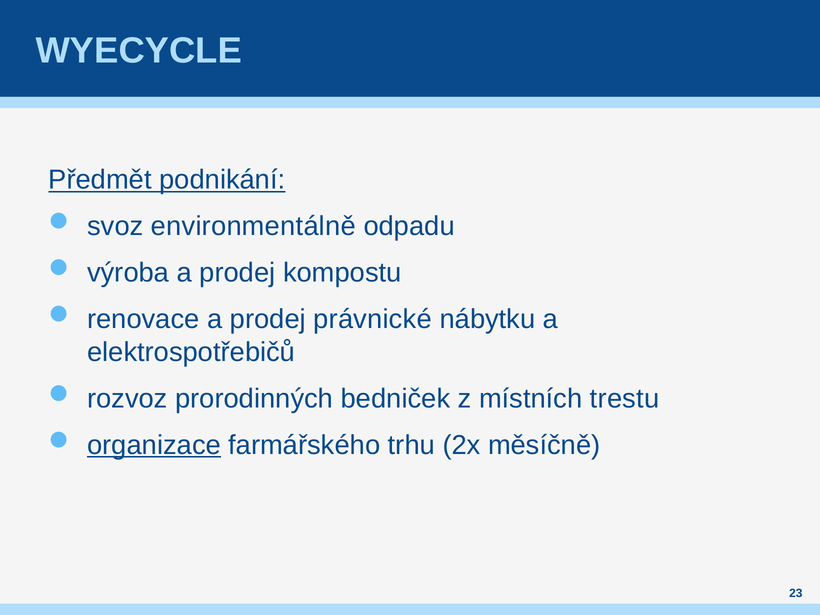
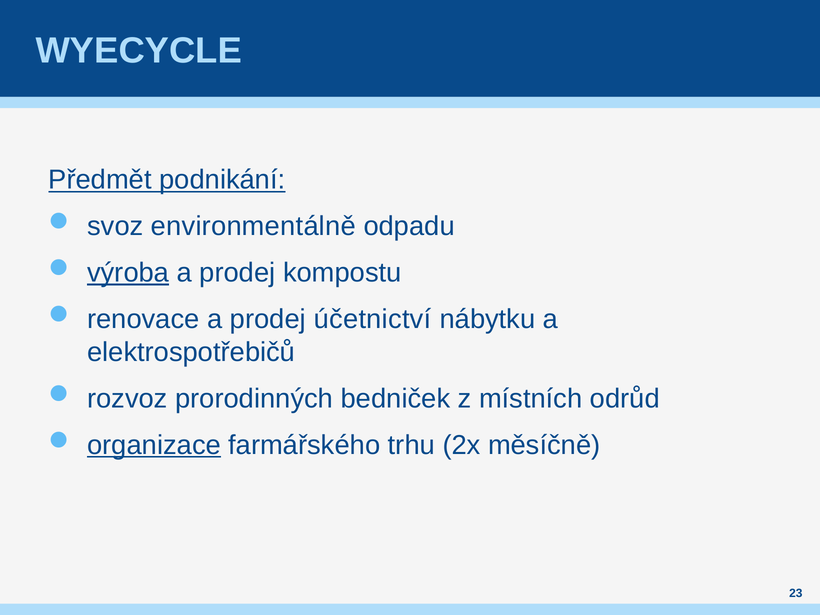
výroba underline: none -> present
právnické: právnické -> účetnictví
trestu: trestu -> odrůd
